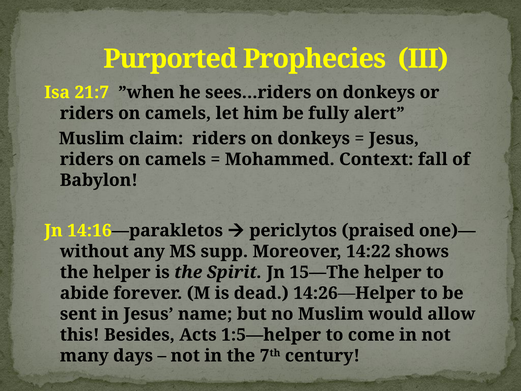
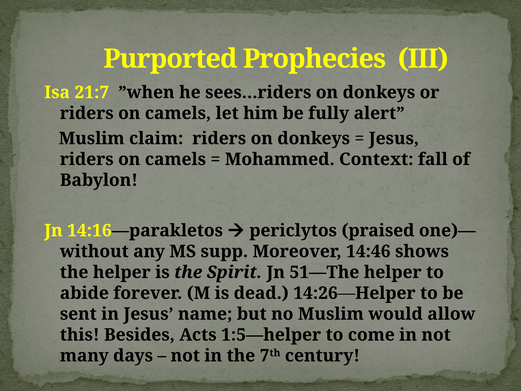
14:22: 14:22 -> 14:46
15—The: 15—The -> 51—The
